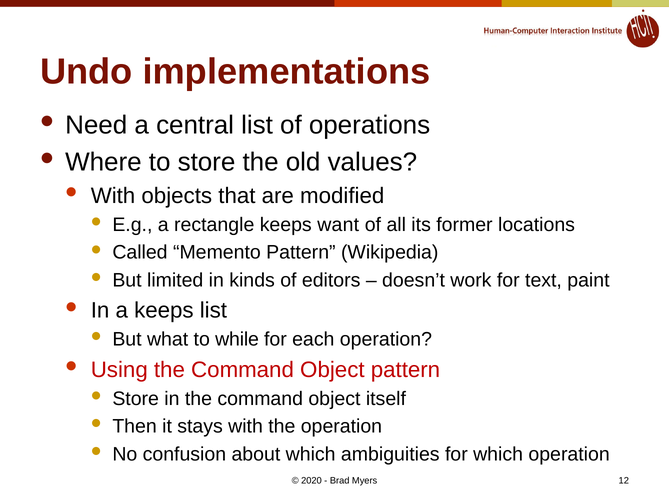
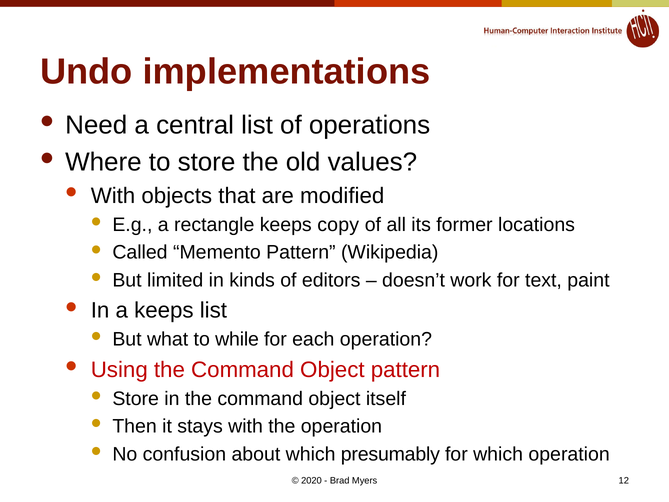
want: want -> copy
ambiguities: ambiguities -> presumably
